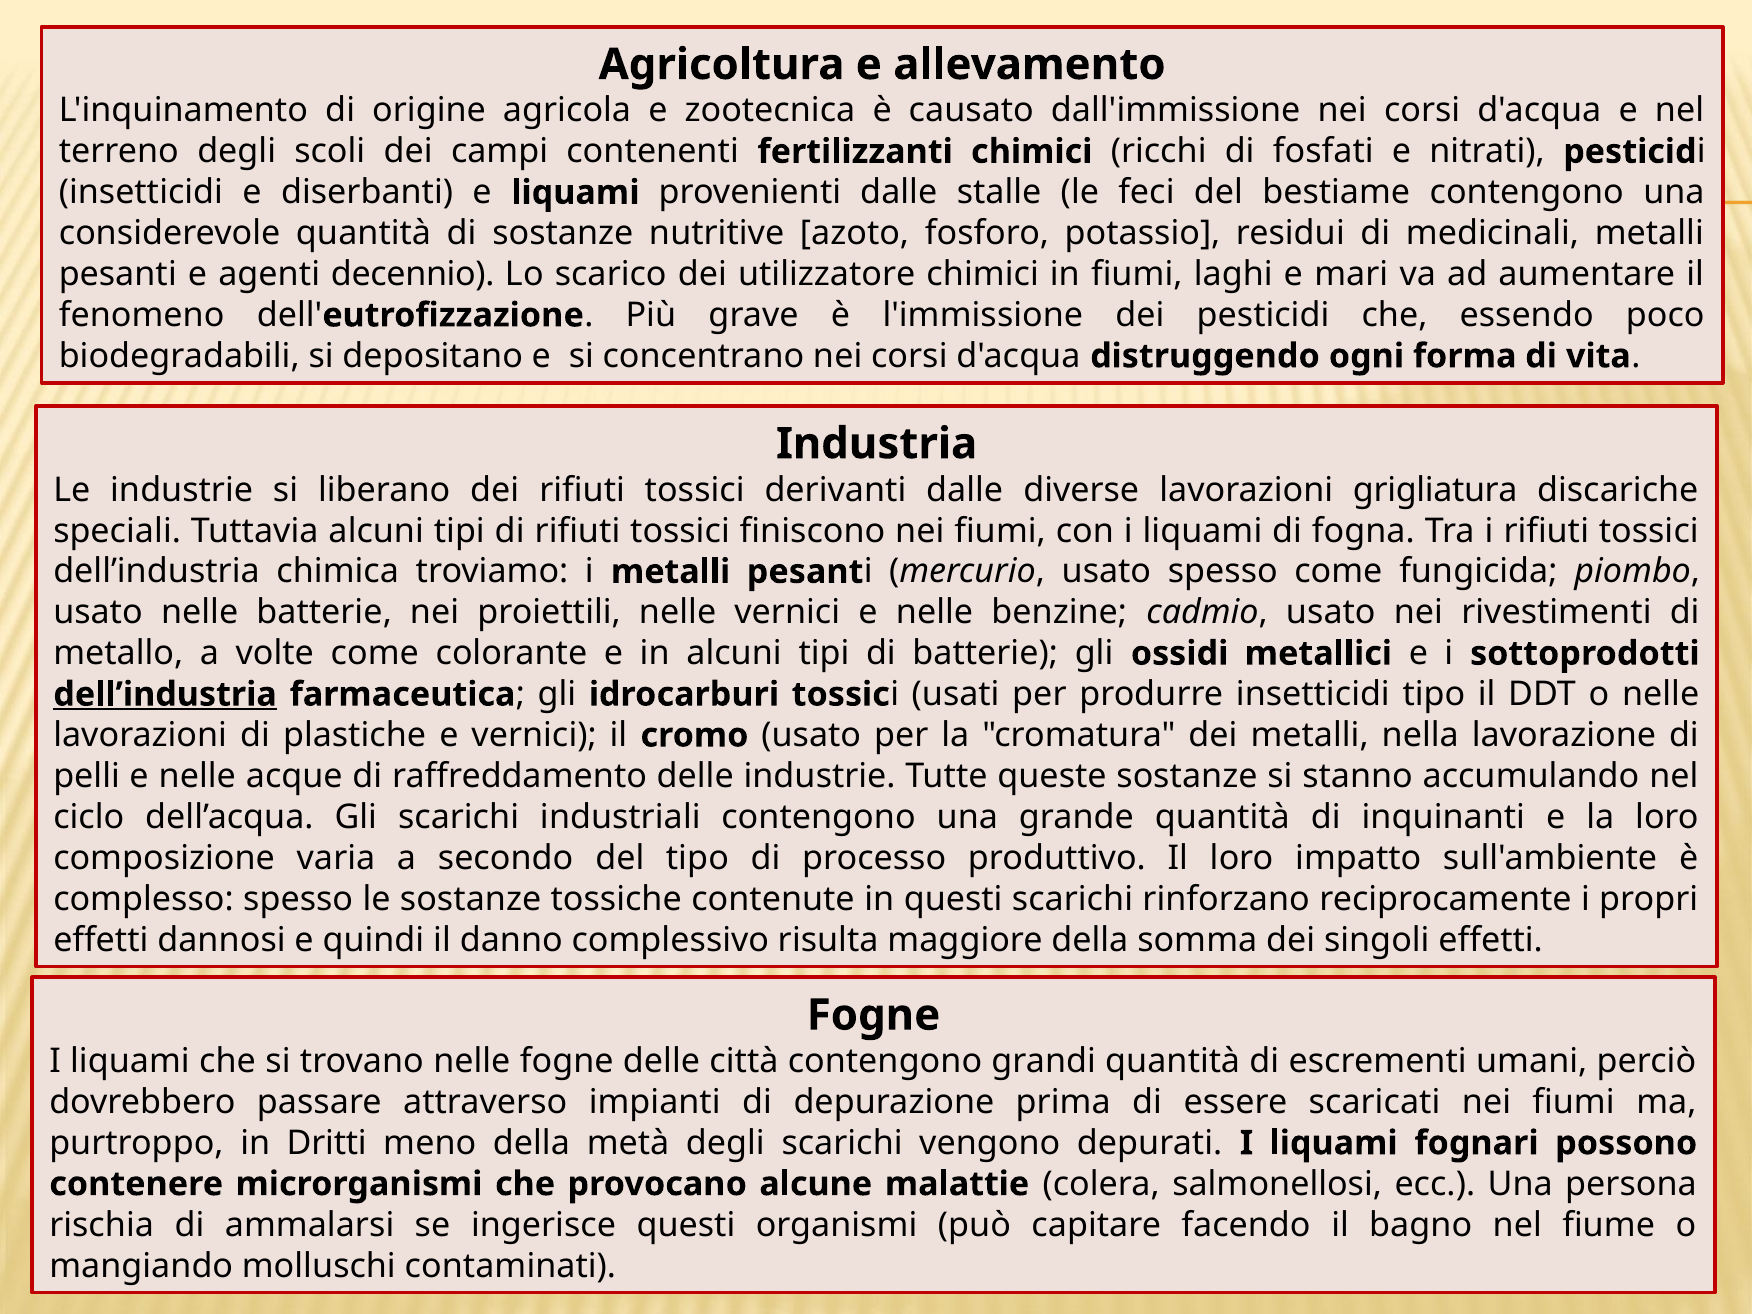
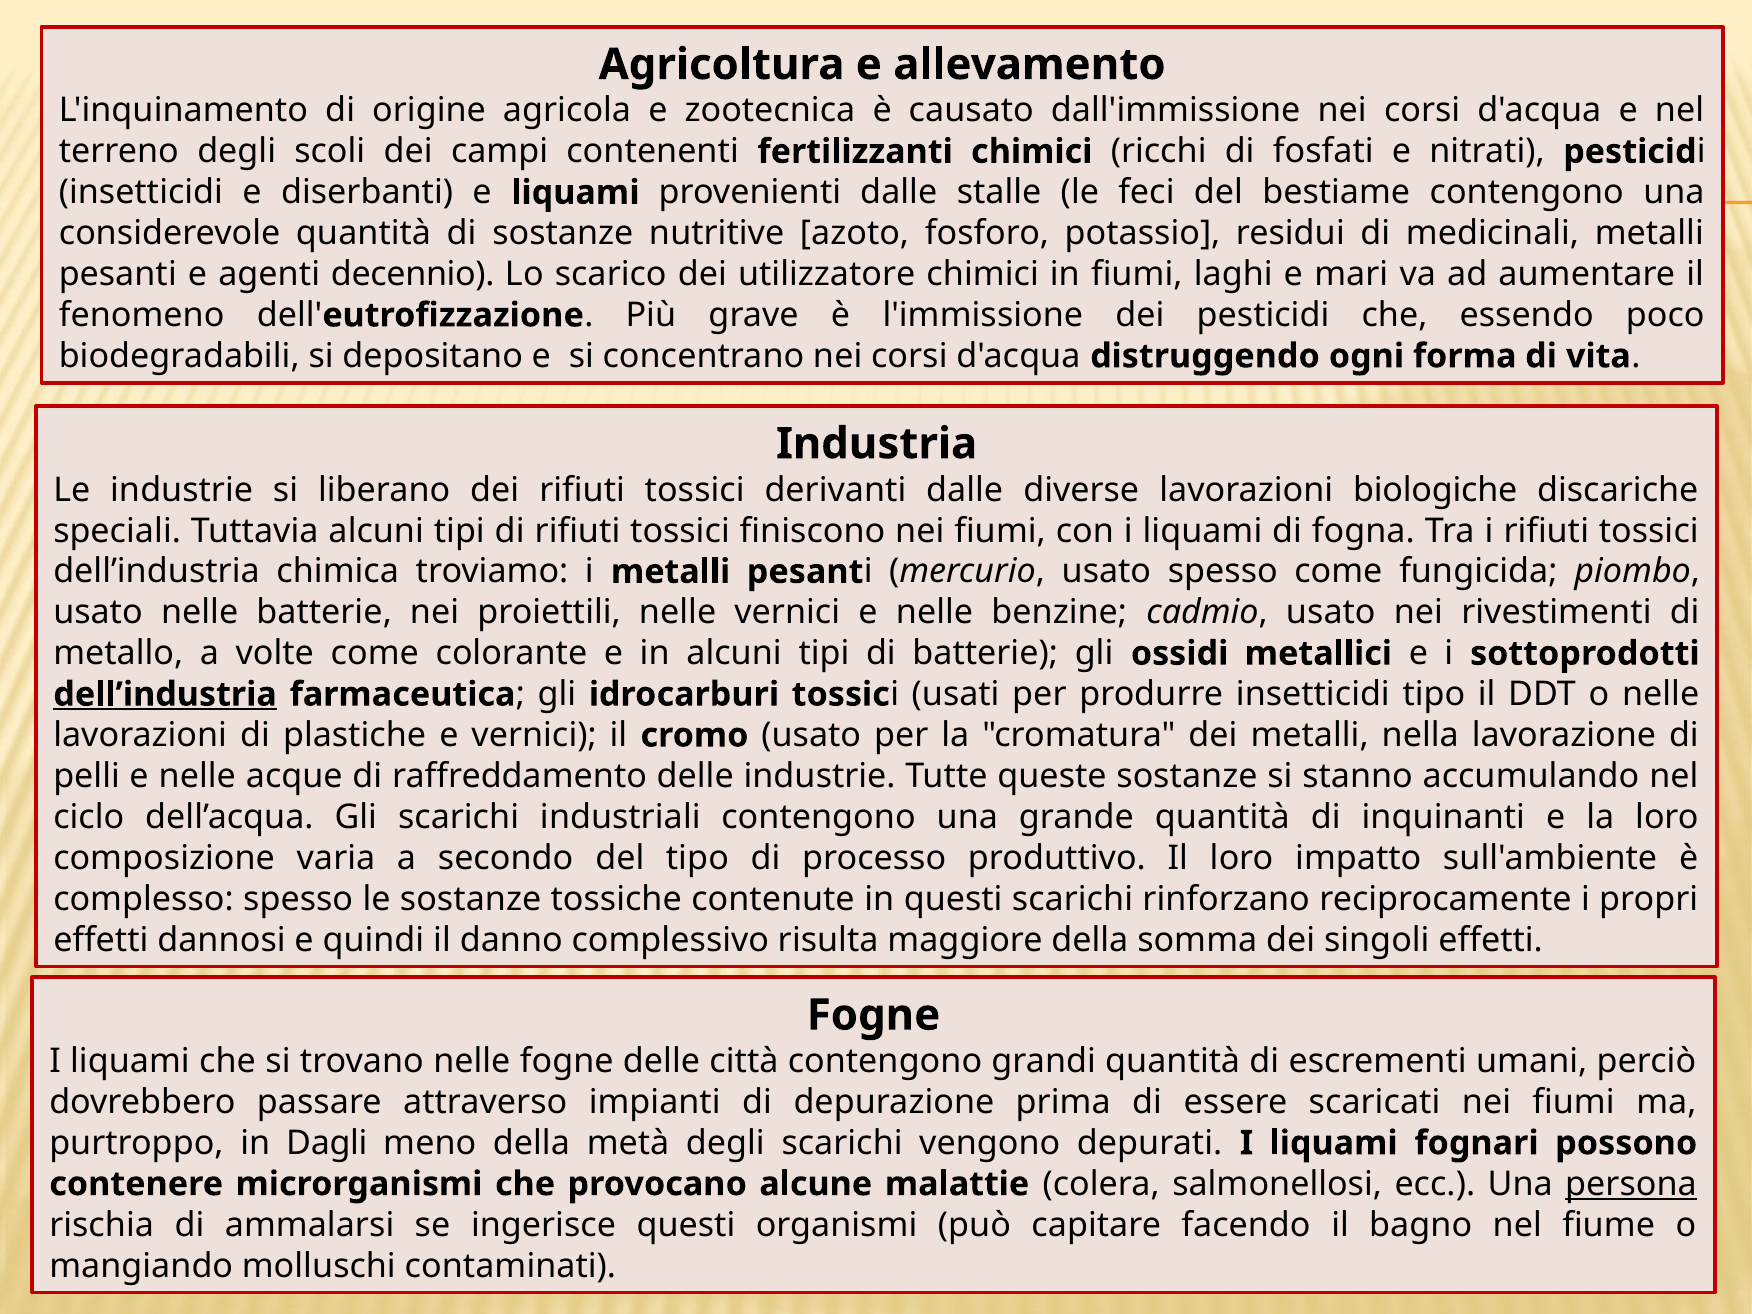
grigliatura: grigliatura -> biologiche
Dritti: Dritti -> Dagli
persona underline: none -> present
